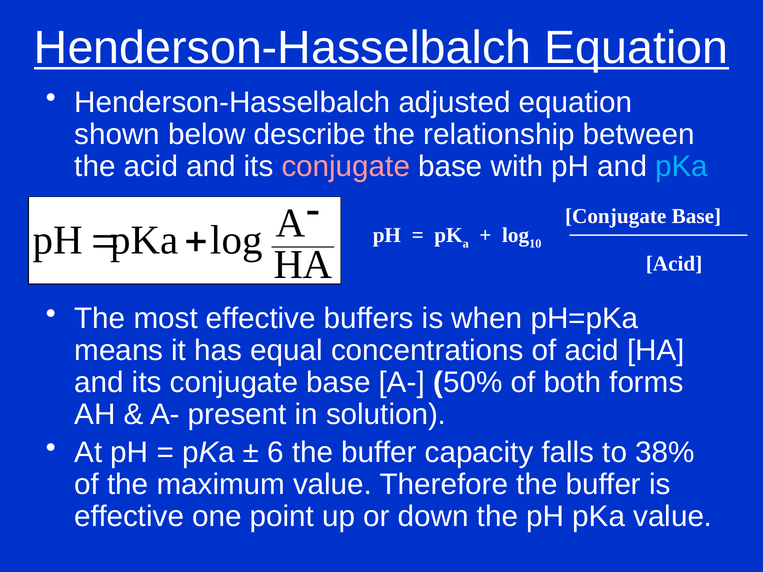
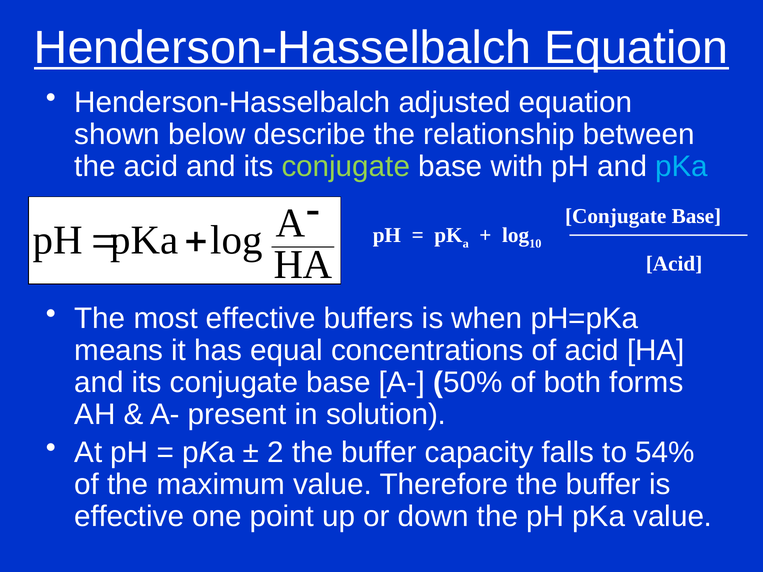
conjugate at (346, 166) colour: pink -> light green
6: 6 -> 2
38%: 38% -> 54%
